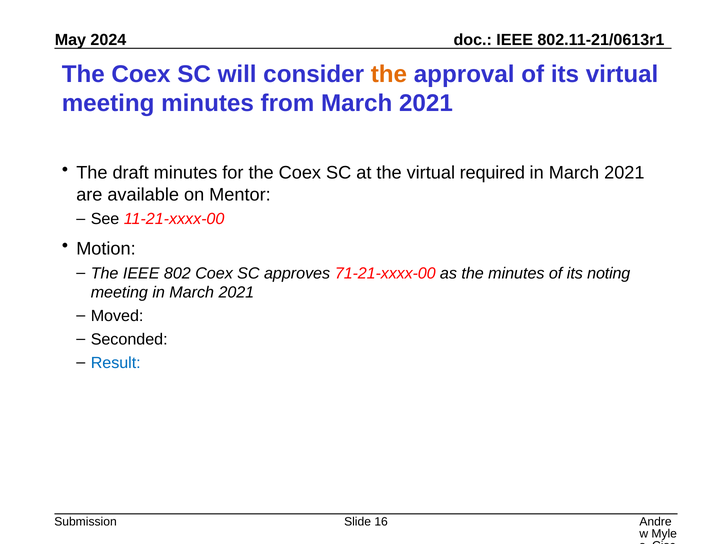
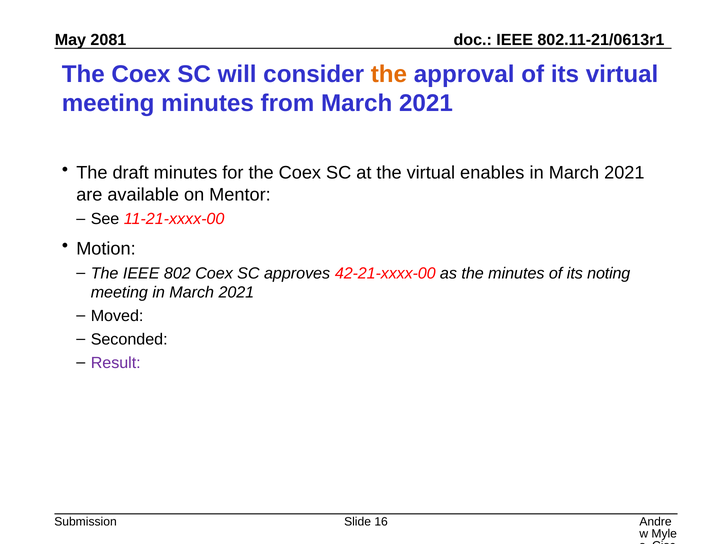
2024: 2024 -> 2081
required: required -> enables
71-21-xxxx-00: 71-21-xxxx-00 -> 42-21-xxxx-00
Result colour: blue -> purple
